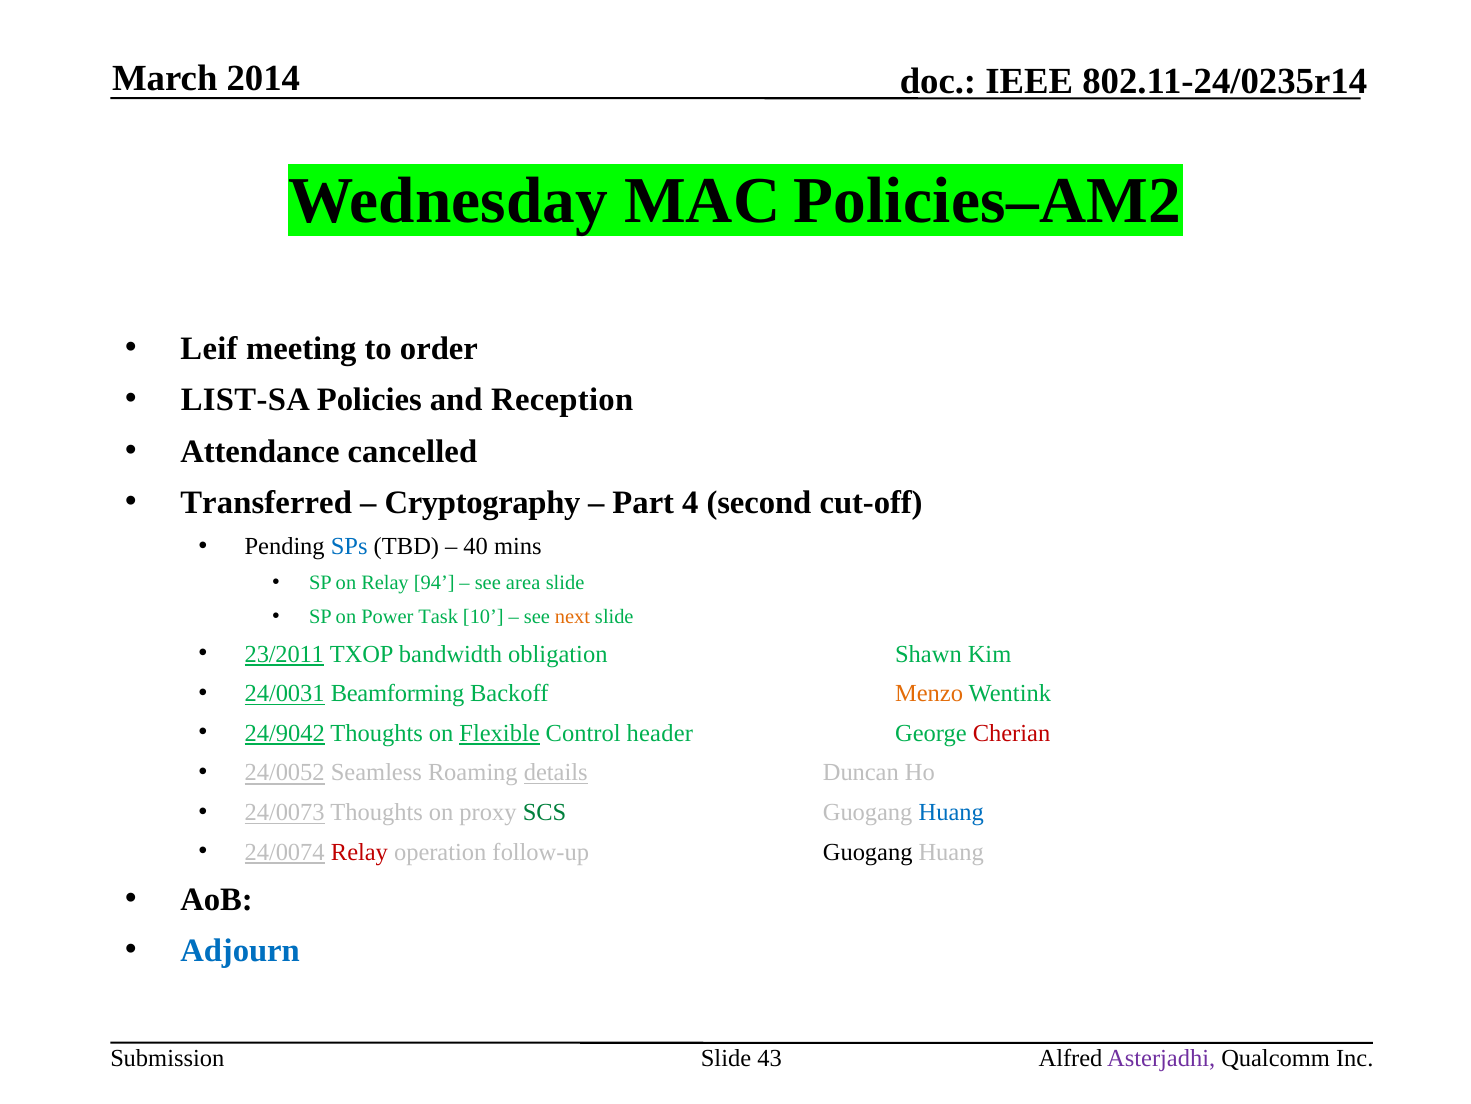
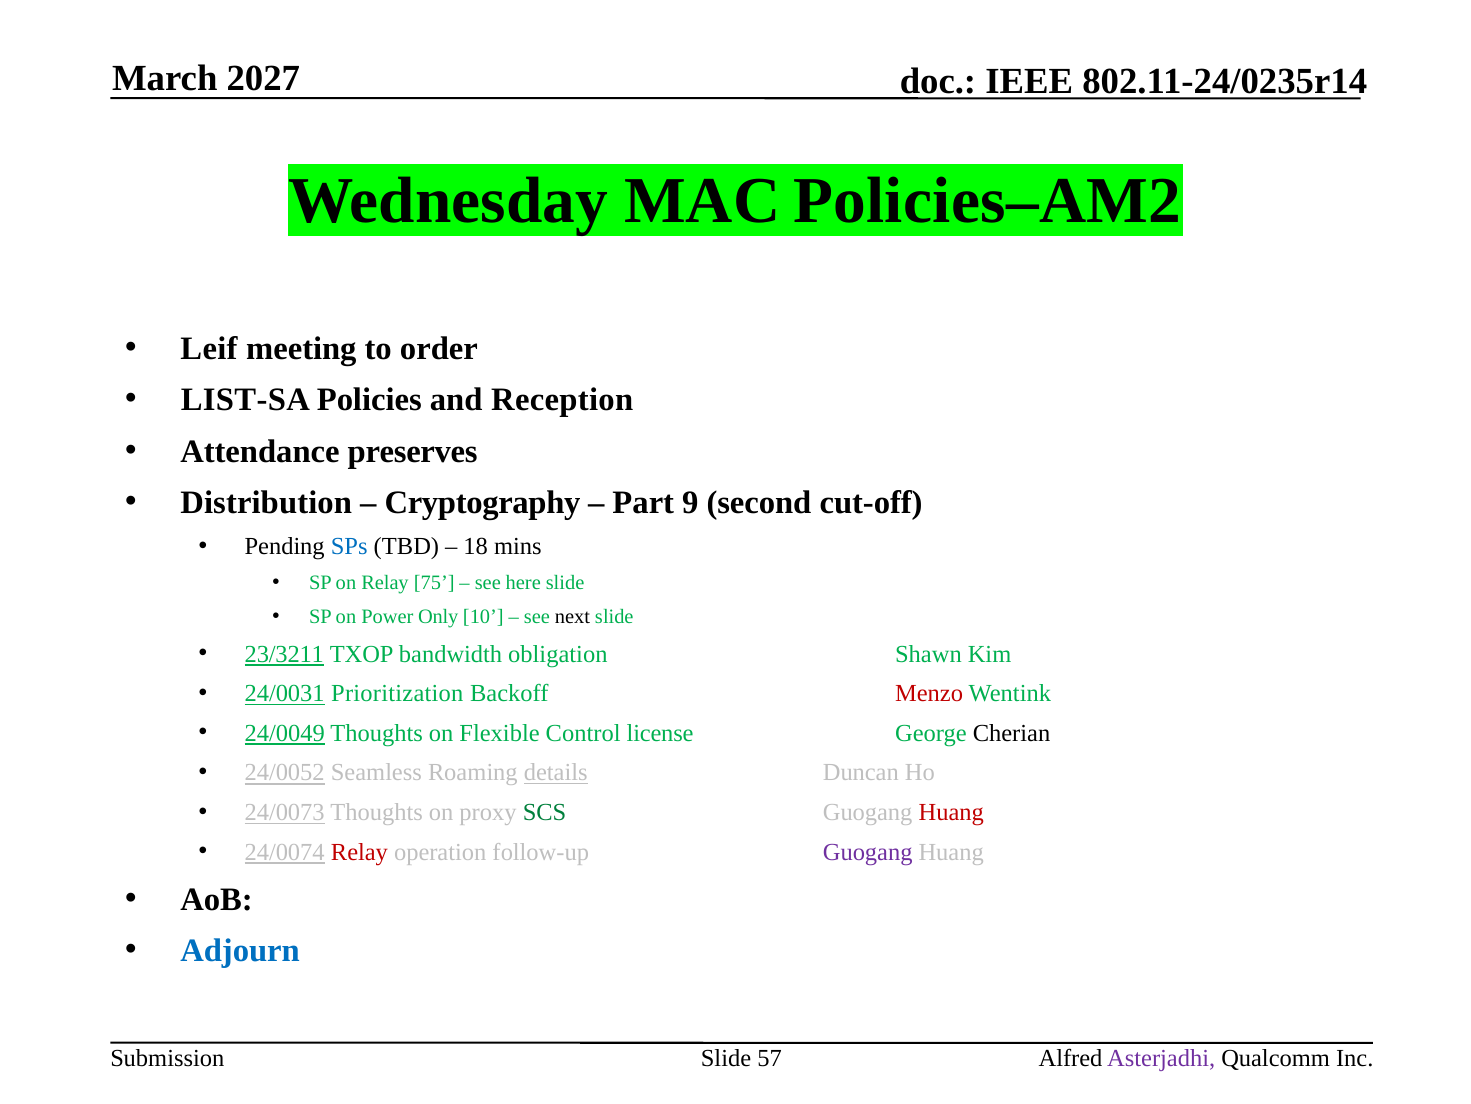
2014: 2014 -> 2027
cancelled: cancelled -> preserves
Transferred: Transferred -> Distribution
4: 4 -> 9
40: 40 -> 18
94: 94 -> 75
area: area -> here
Task: Task -> Only
next colour: orange -> black
23/2011: 23/2011 -> 23/3211
Beamforming: Beamforming -> Prioritization
Menzo colour: orange -> red
24/9042: 24/9042 -> 24/0049
Flexible underline: present -> none
header: header -> license
Cherian colour: red -> black
Huang at (951, 812) colour: blue -> red
Guogang at (868, 852) colour: black -> purple
43: 43 -> 57
